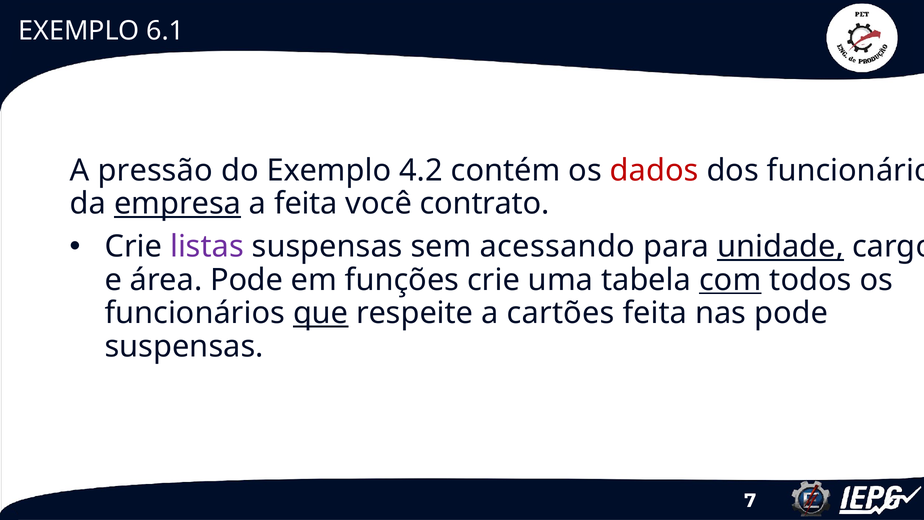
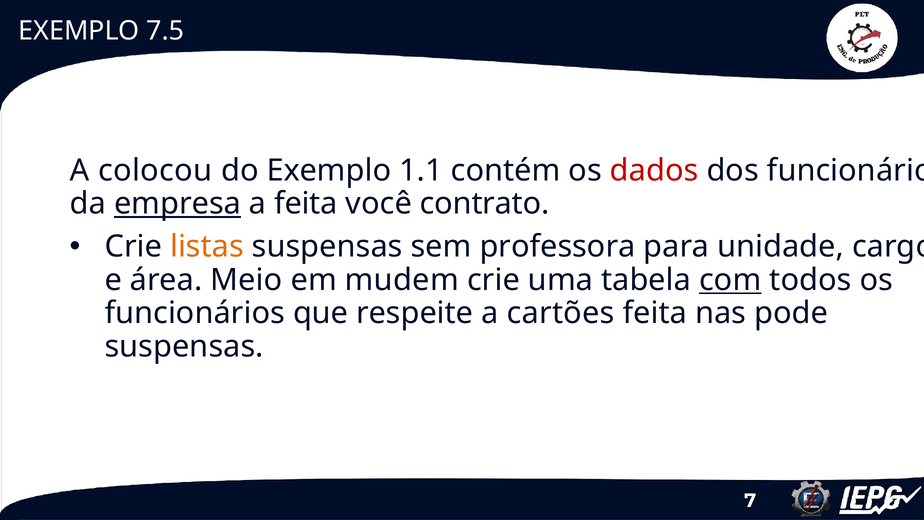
6.1: 6.1 -> 7.5
pressão: pressão -> colocou
4.2: 4.2 -> 1.1
listas colour: purple -> orange
acessando: acessando -> professora
unidade underline: present -> none
área Pode: Pode -> Meio
funções: funções -> mudem
que underline: present -> none
